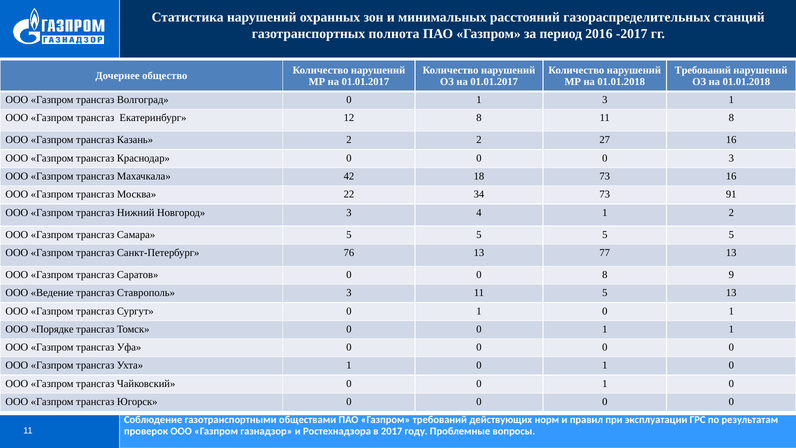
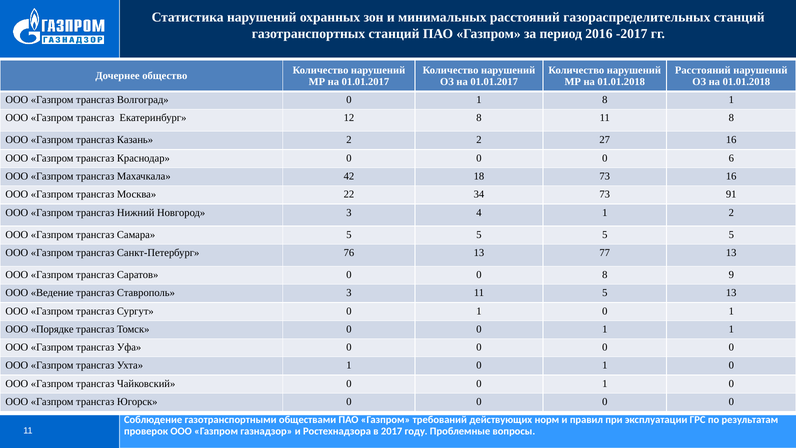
газотранспортных полнота: полнота -> станций
Требований at (703, 70): Требований -> Расстояний
1 3: 3 -> 8
0 3: 3 -> 6
